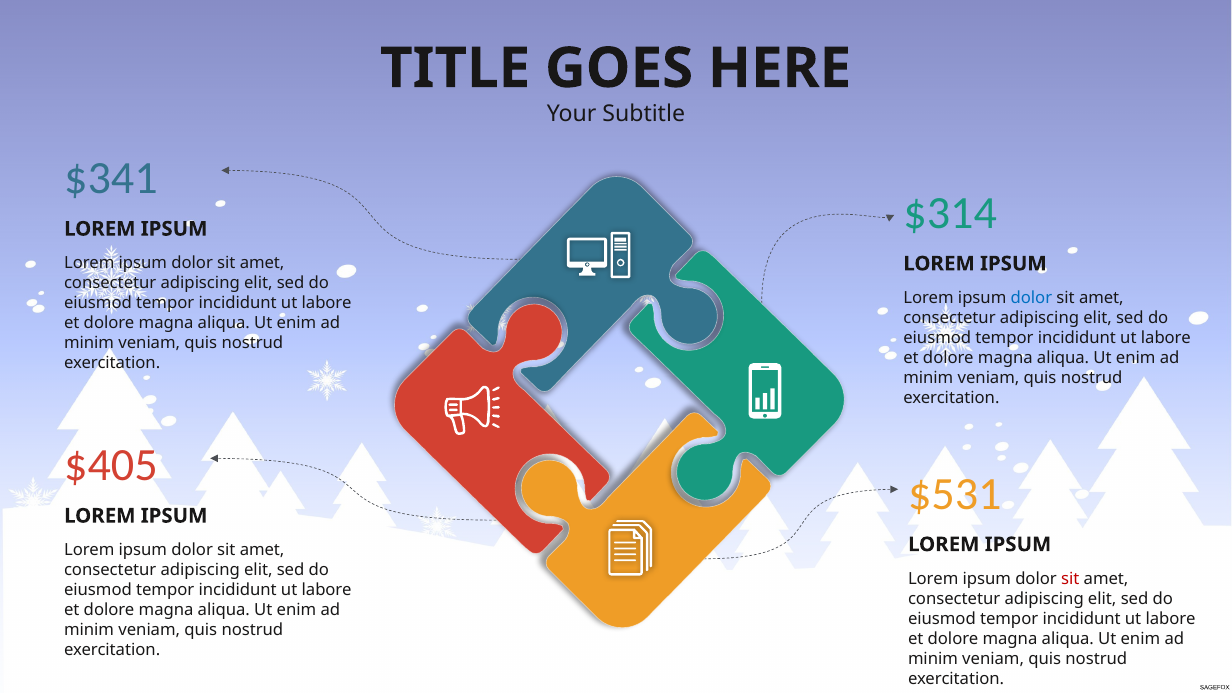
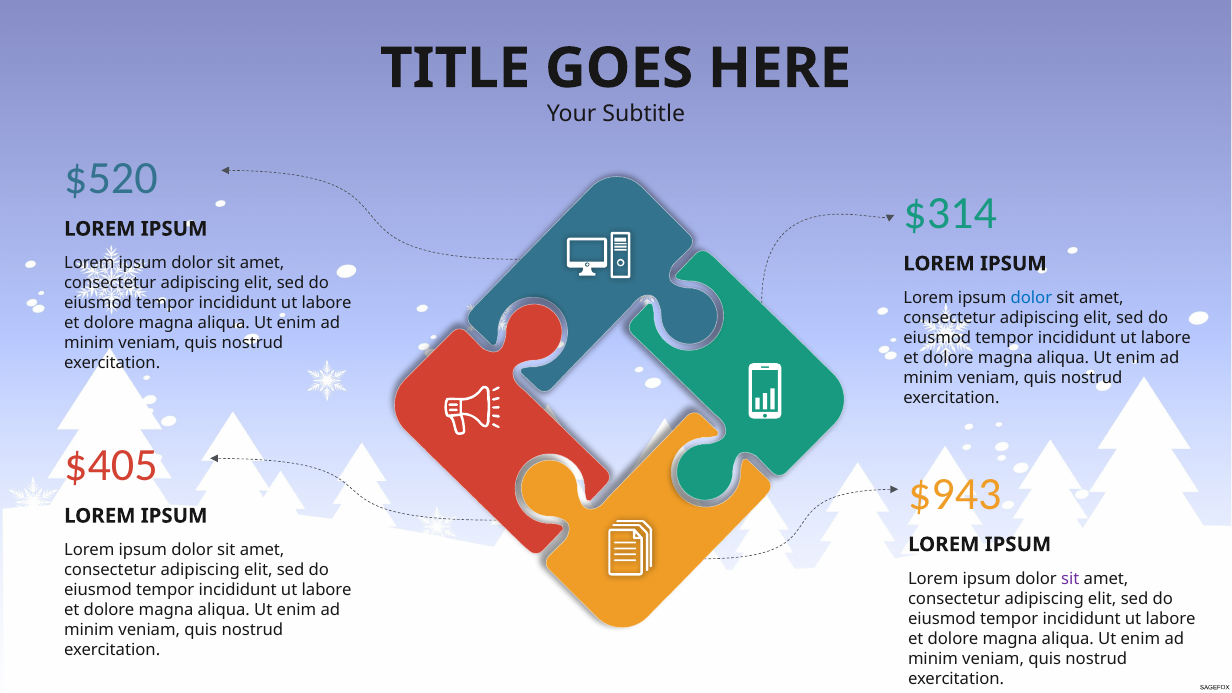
$341: $341 -> $520
$531: $531 -> $943
sit at (1070, 579) colour: red -> purple
